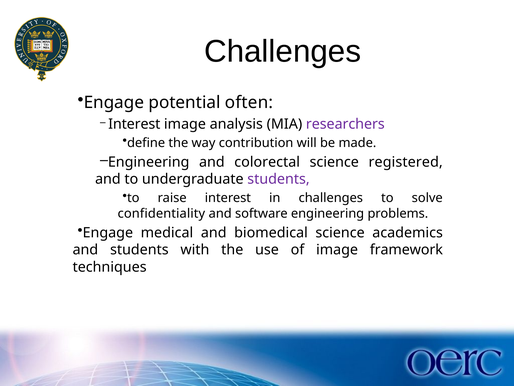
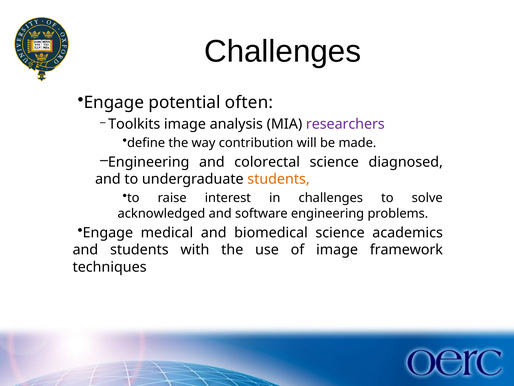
Interest at (134, 124): Interest -> Toolkits
registered: registered -> diagnosed
students at (279, 179) colour: purple -> orange
confidentiality: confidentiality -> acknowledged
